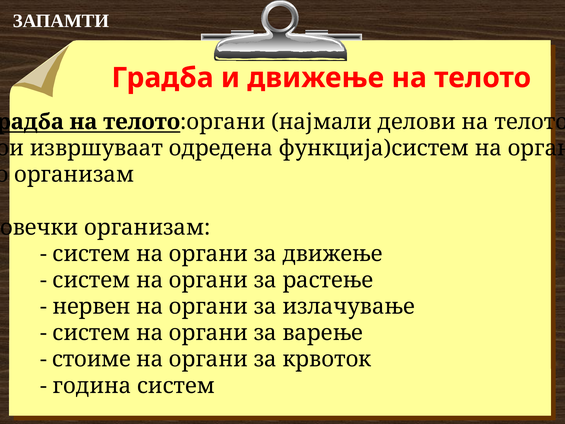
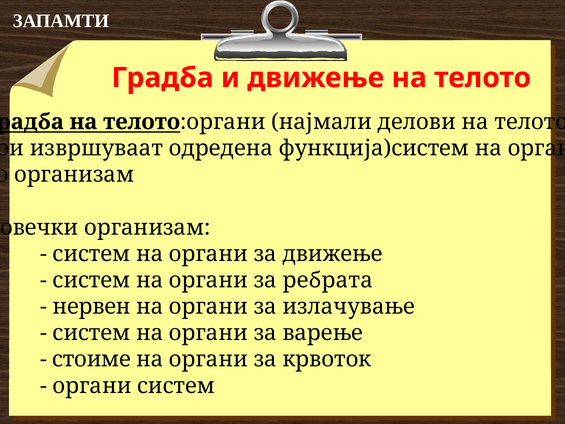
растење: растење -> ребрата
година at (92, 386): година -> органи
